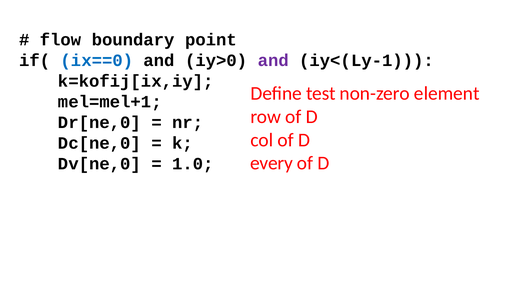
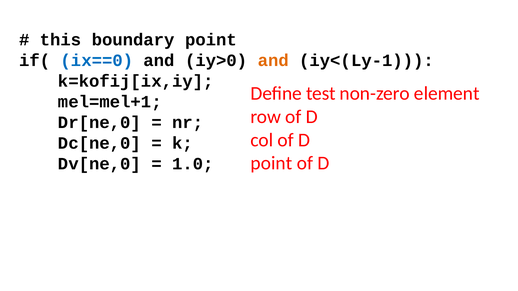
flow: flow -> this
and at (273, 60) colour: purple -> orange
every at (272, 163): every -> point
